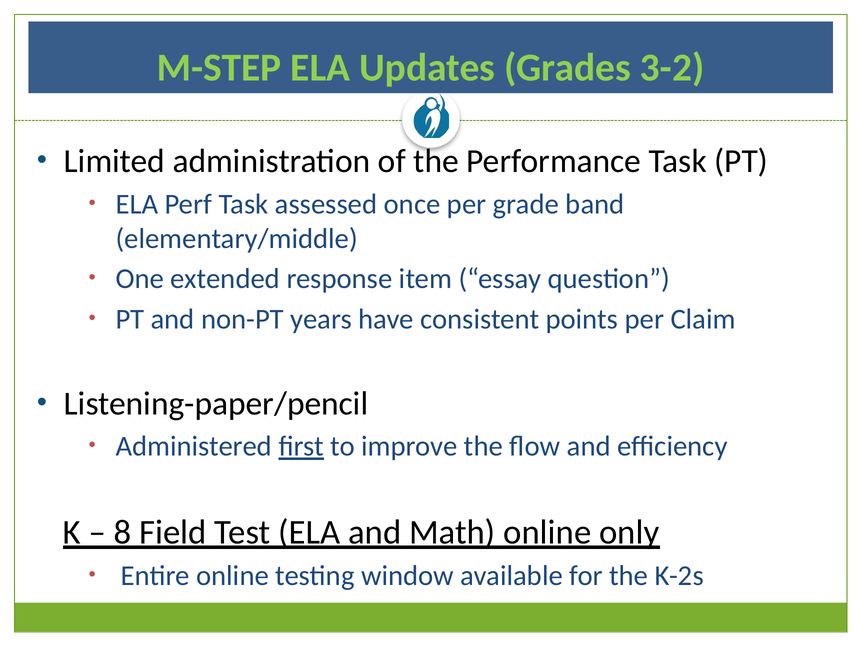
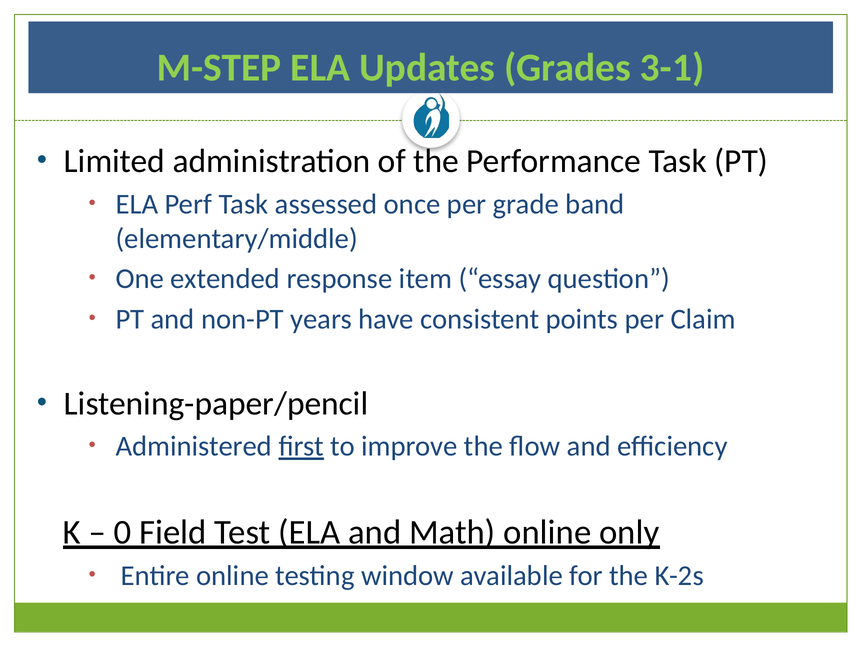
3-2: 3-2 -> 3-1
8: 8 -> 0
